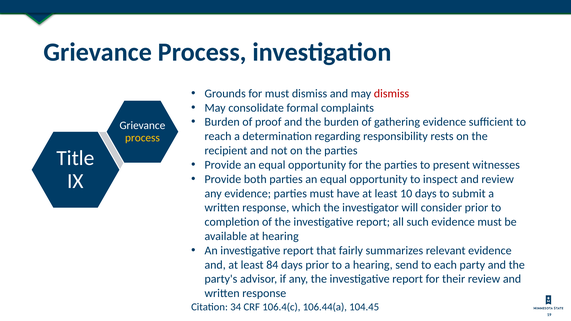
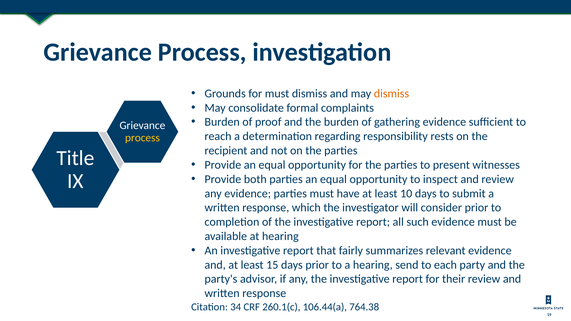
dismiss at (391, 94) colour: red -> orange
84: 84 -> 15
106.4(c: 106.4(c -> 260.1(c
104.45: 104.45 -> 764.38
